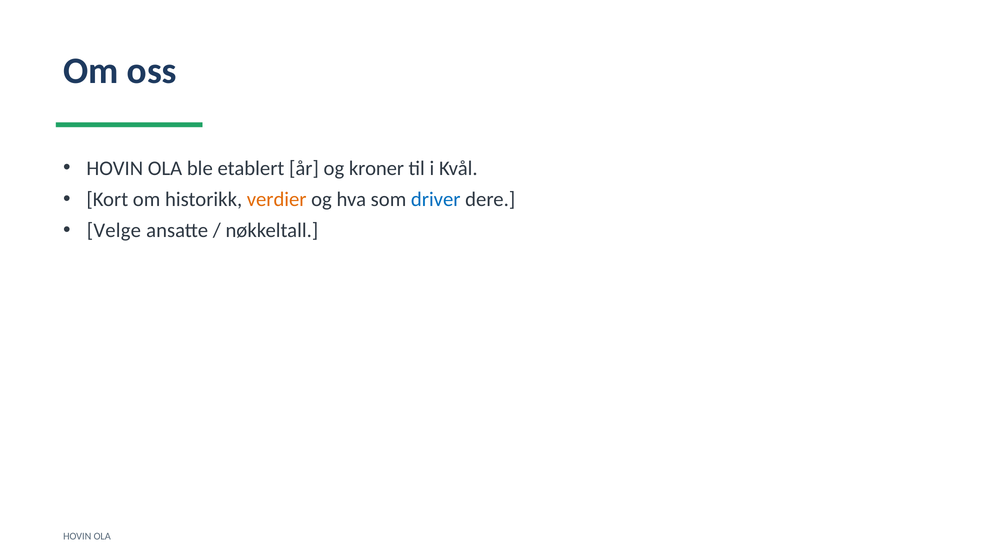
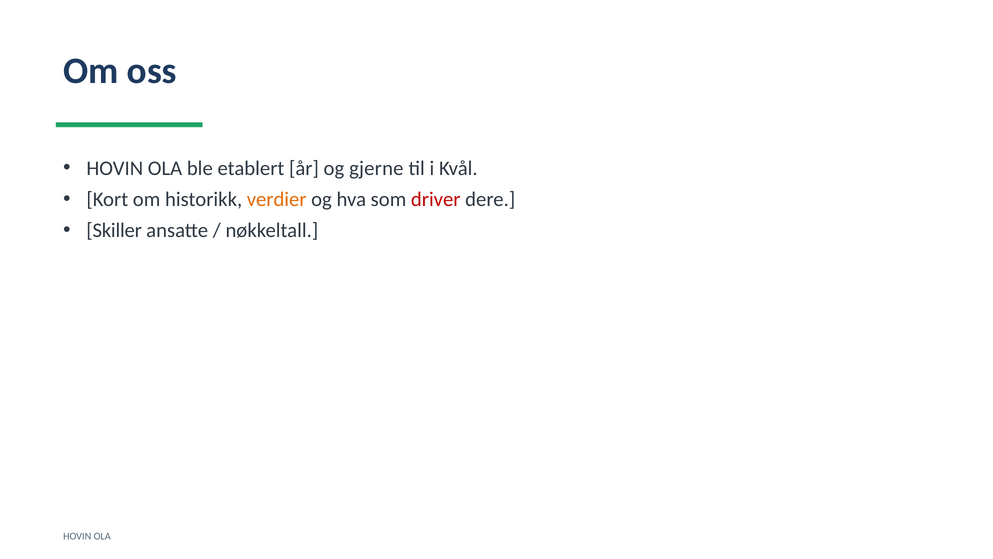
kroner: kroner -> gjerne
driver colour: blue -> red
Velge: Velge -> Skiller
